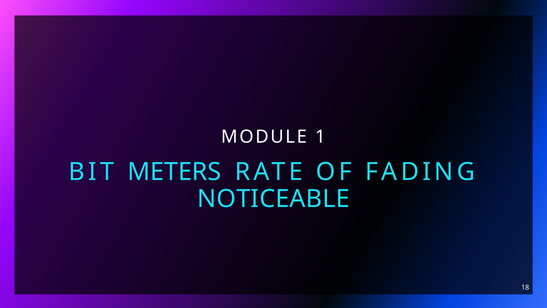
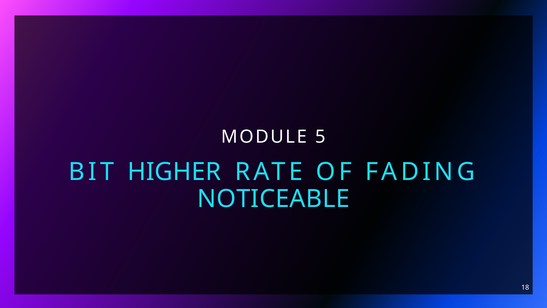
1: 1 -> 5
METERS: METERS -> HIGHER
